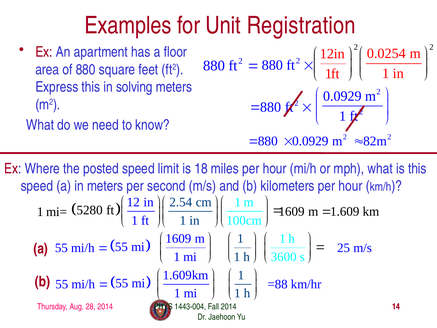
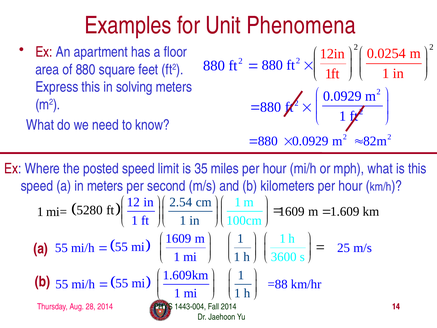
Registration: Registration -> Phenomena
18: 18 -> 35
